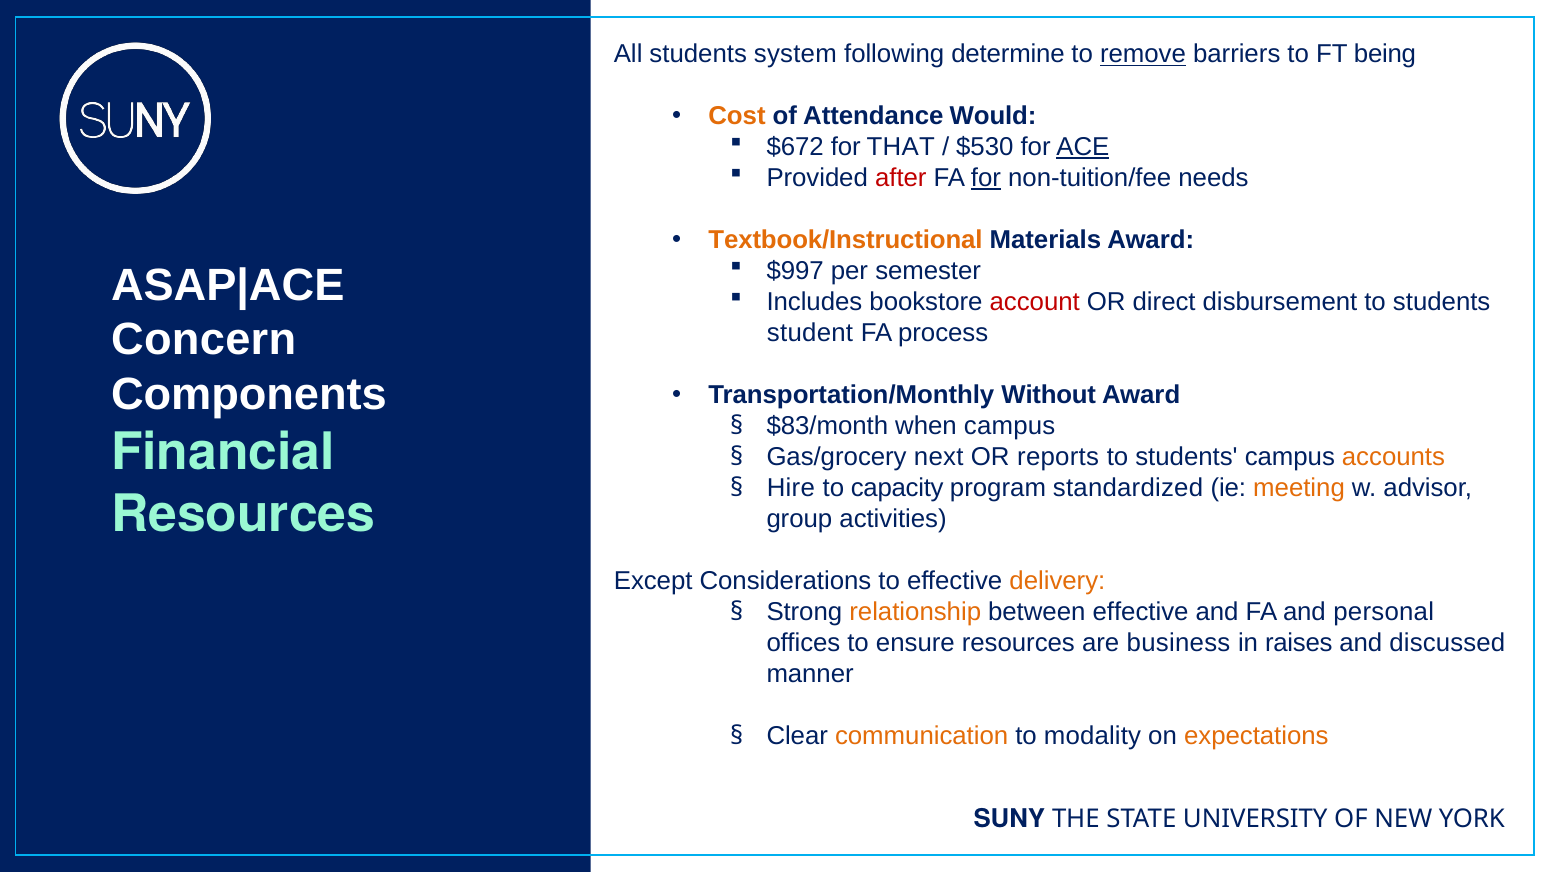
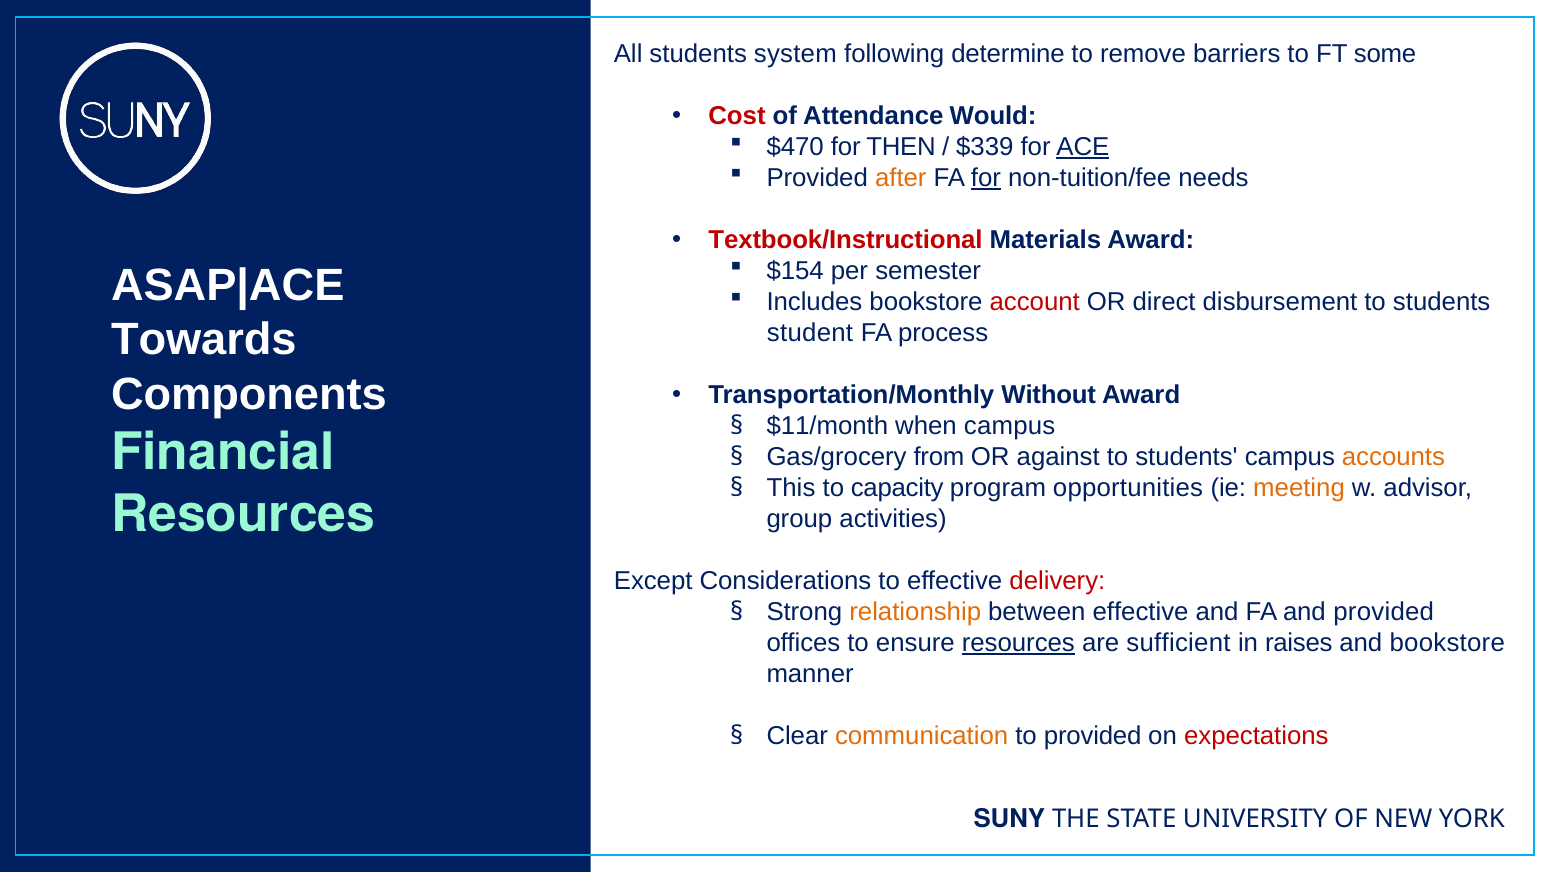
remove underline: present -> none
being: being -> some
Cost colour: orange -> red
$672: $672 -> $470
THAT: THAT -> THEN
$530: $530 -> $339
after colour: red -> orange
Textbook/Instructional colour: orange -> red
$997: $997 -> $154
Concern: Concern -> Towards
$83/month: $83/month -> $11/month
next: next -> from
reports: reports -> against
Hire: Hire -> This
standardized: standardized -> opportunities
delivery colour: orange -> red
and personal: personal -> provided
resources at (1018, 643) underline: none -> present
business: business -> sufficient
and discussed: discussed -> bookstore
to modality: modality -> provided
expectations colour: orange -> red
